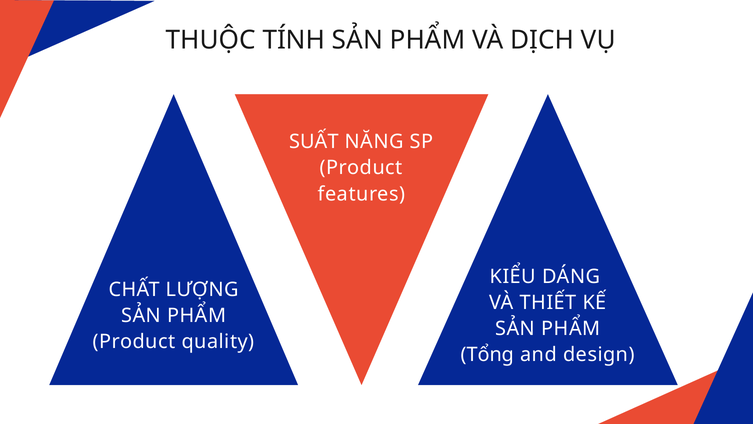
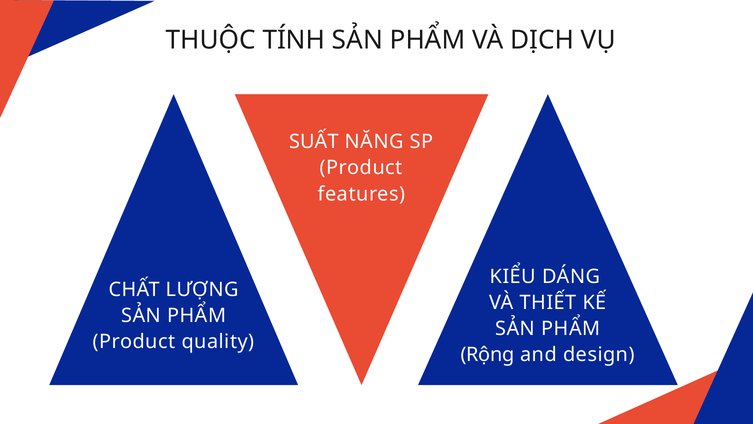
Tổng: Tổng -> Rộng
